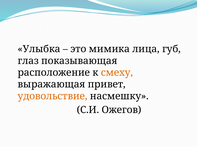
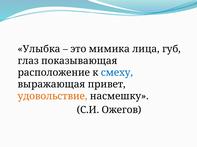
смеху colour: orange -> blue
